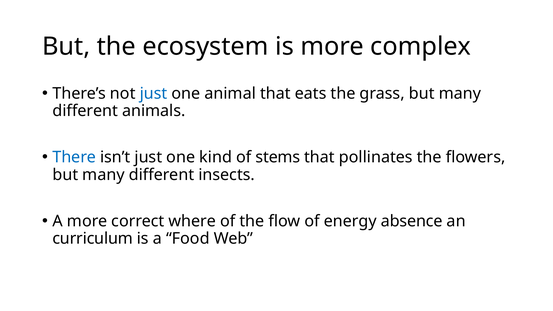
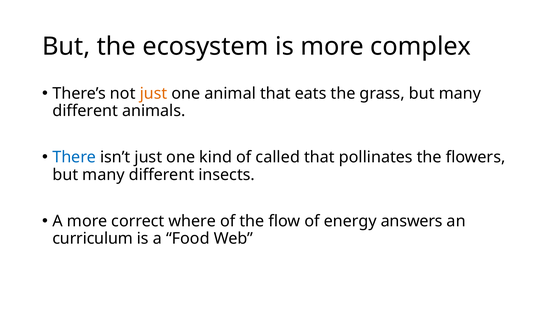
just at (154, 93) colour: blue -> orange
stems: stems -> called
absence: absence -> answers
